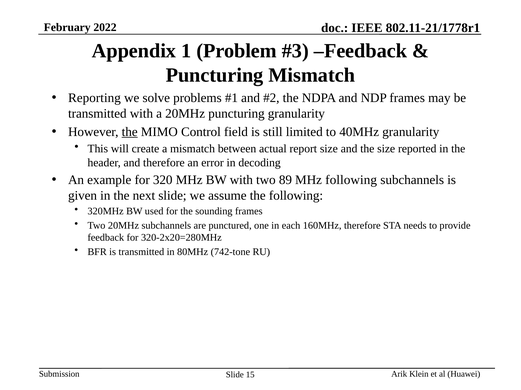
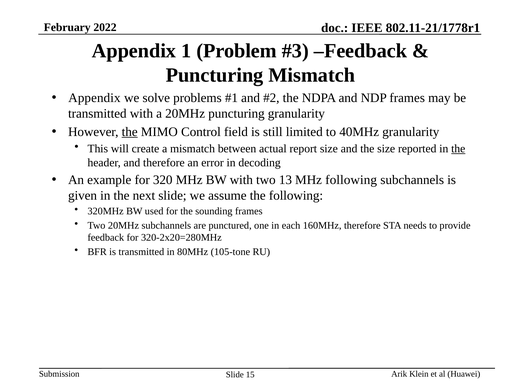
Reporting at (94, 98): Reporting -> Appendix
the at (458, 149) underline: none -> present
89: 89 -> 13
742-tone: 742-tone -> 105-tone
